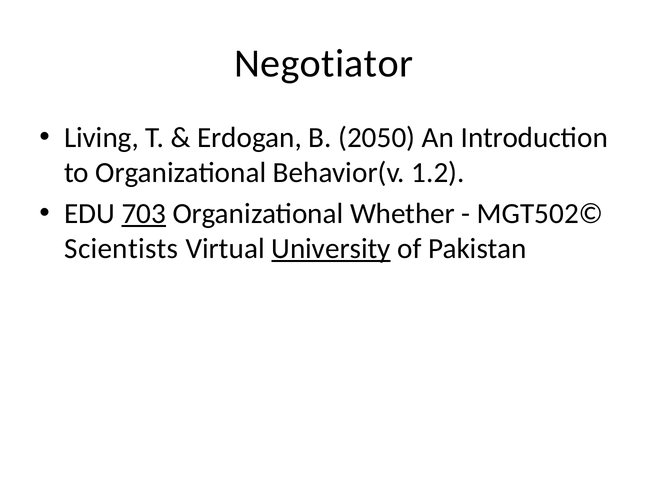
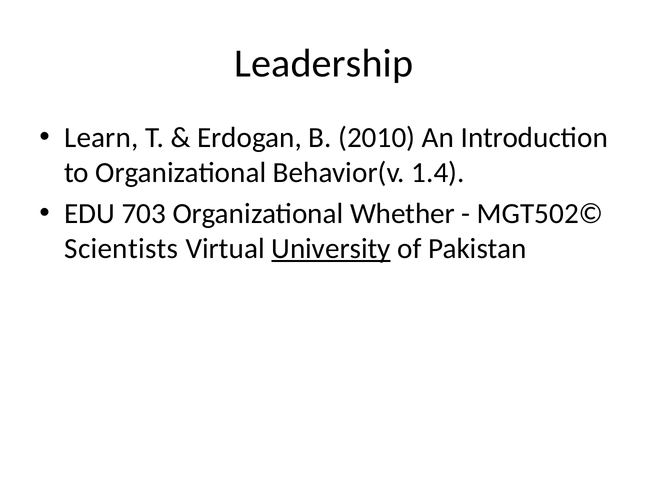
Negotiator: Negotiator -> Leadership
Living: Living -> Learn
2050: 2050 -> 2010
1.2: 1.2 -> 1.4
703 underline: present -> none
